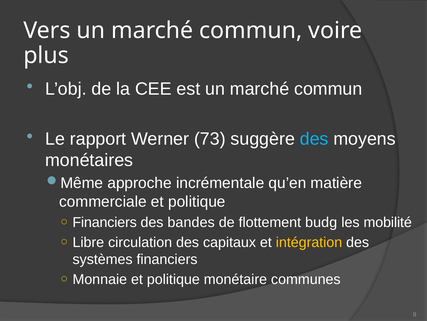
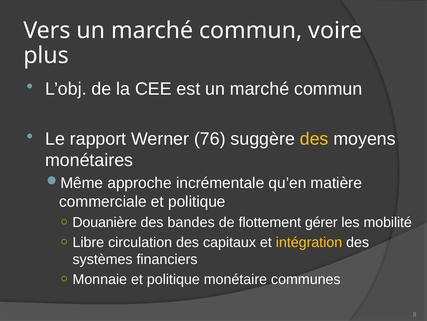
73: 73 -> 76
des at (314, 139) colour: light blue -> yellow
Financiers at (105, 222): Financiers -> Douanière
budg: budg -> gérer
